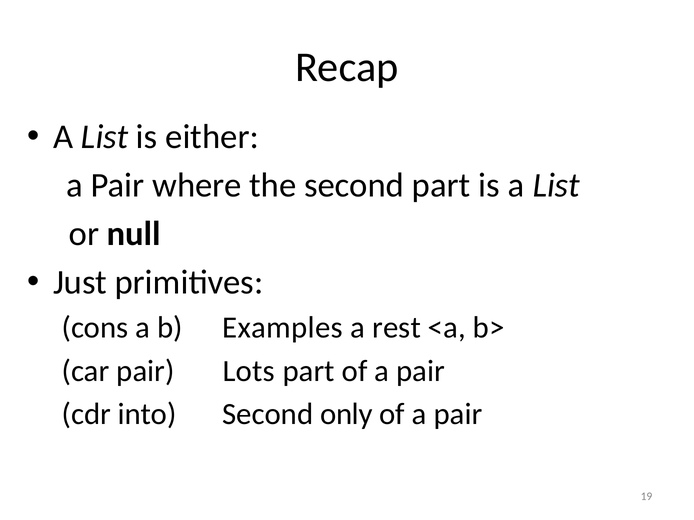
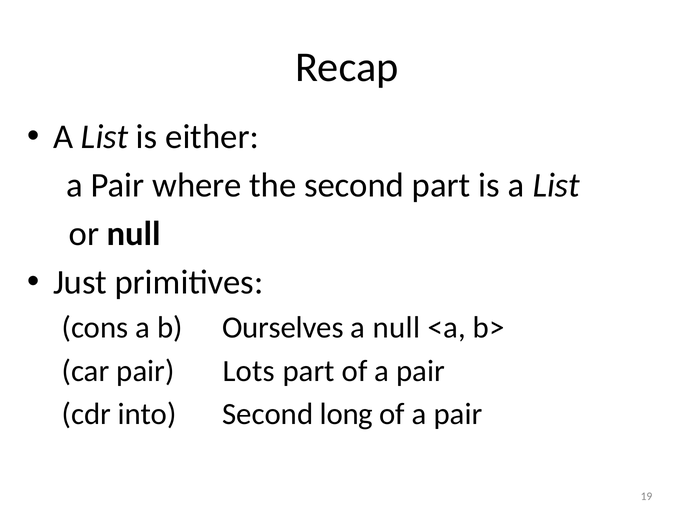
Examples: Examples -> Ourselves
a rest: rest -> null
only: only -> long
